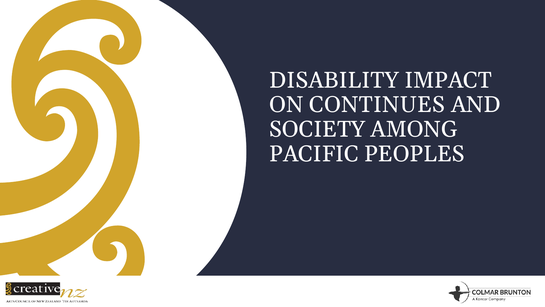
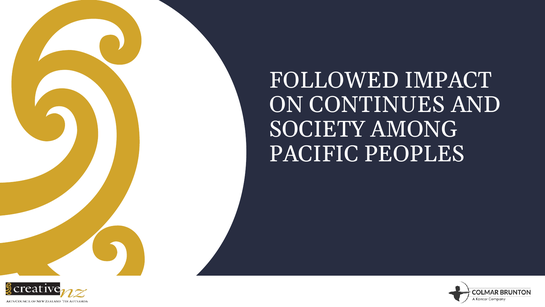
DISABILITY: DISABILITY -> FOLLOWED
